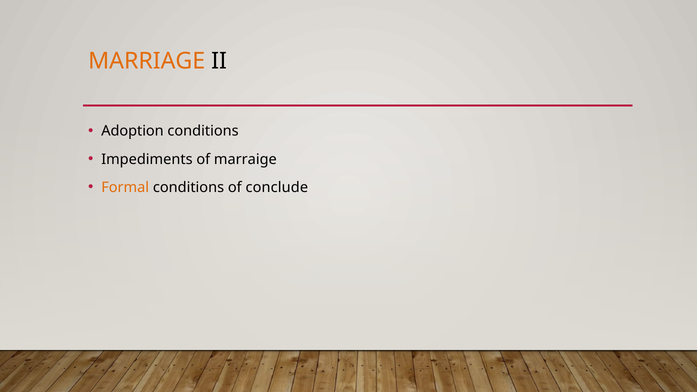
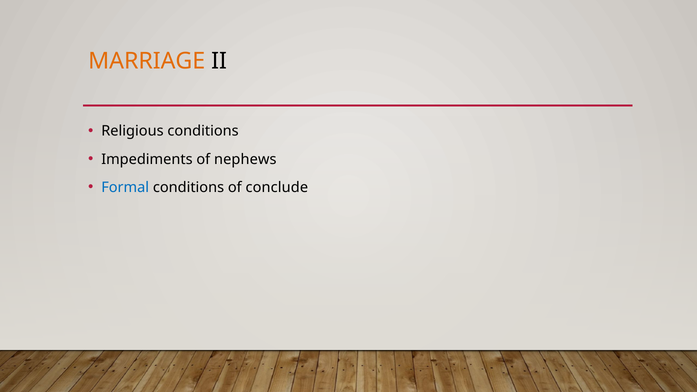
Adoption: Adoption -> Religious
marraige: marraige -> nephews
Formal colour: orange -> blue
